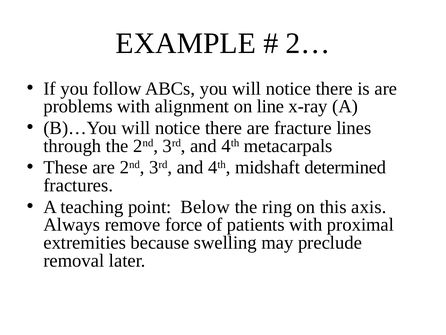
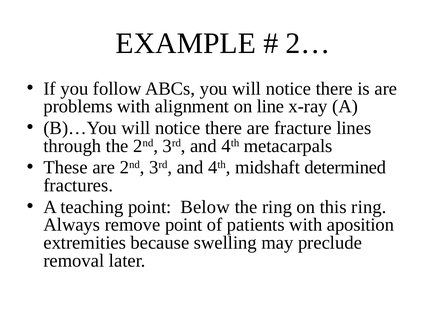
this axis: axis -> ring
remove force: force -> point
proximal: proximal -> aposition
